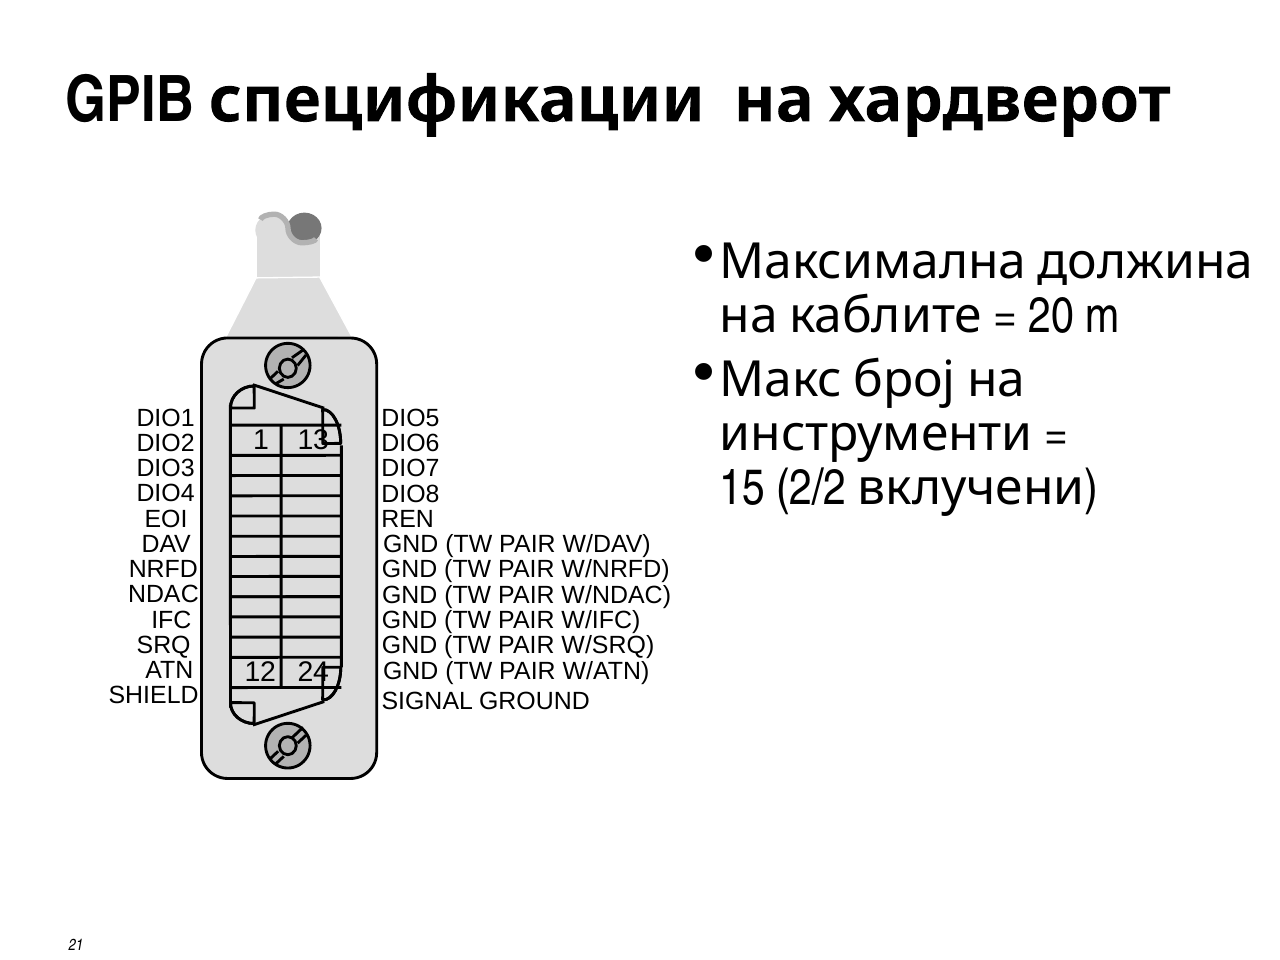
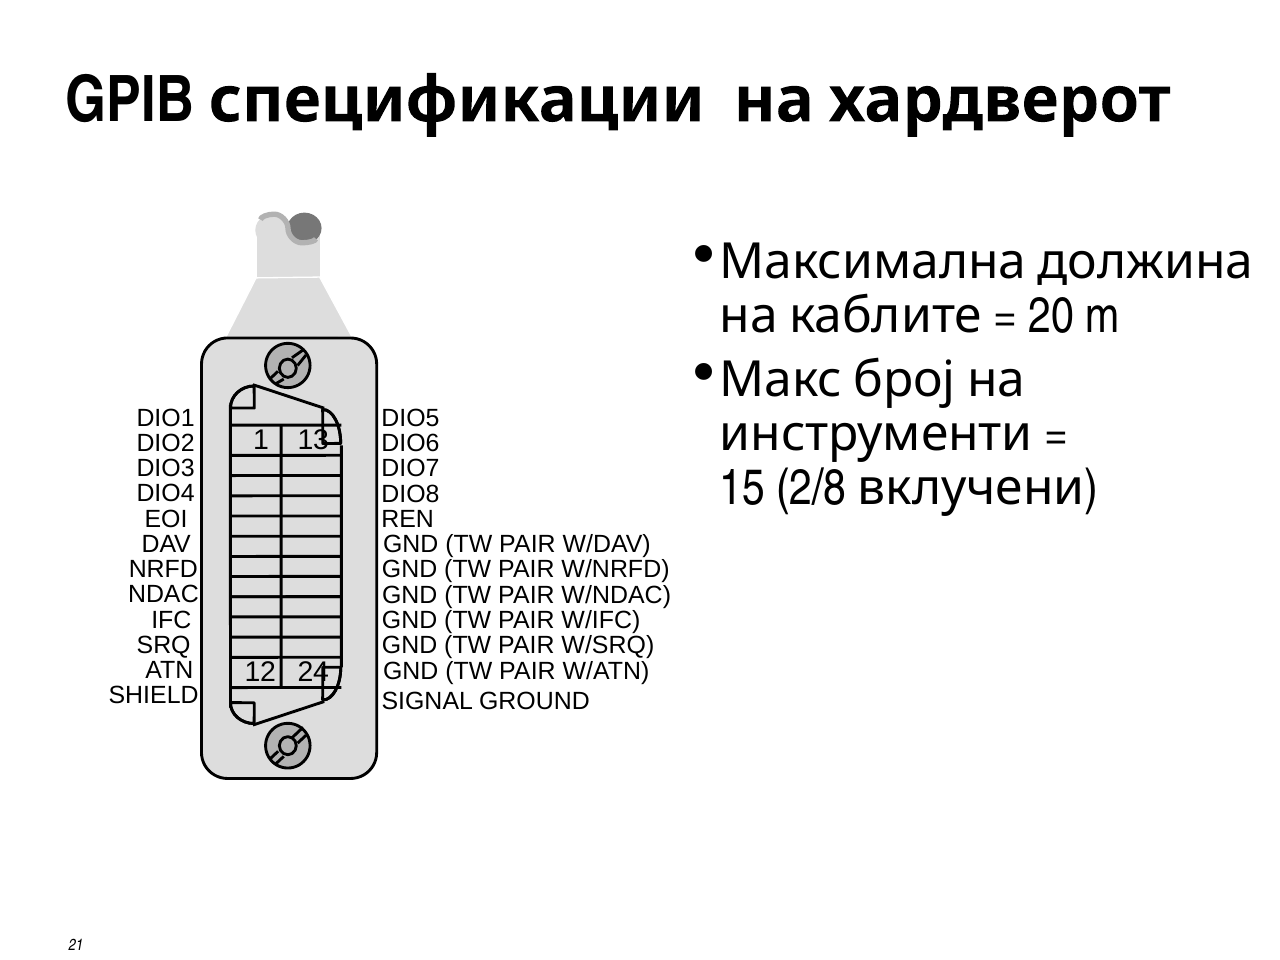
2/2: 2/2 -> 2/8
